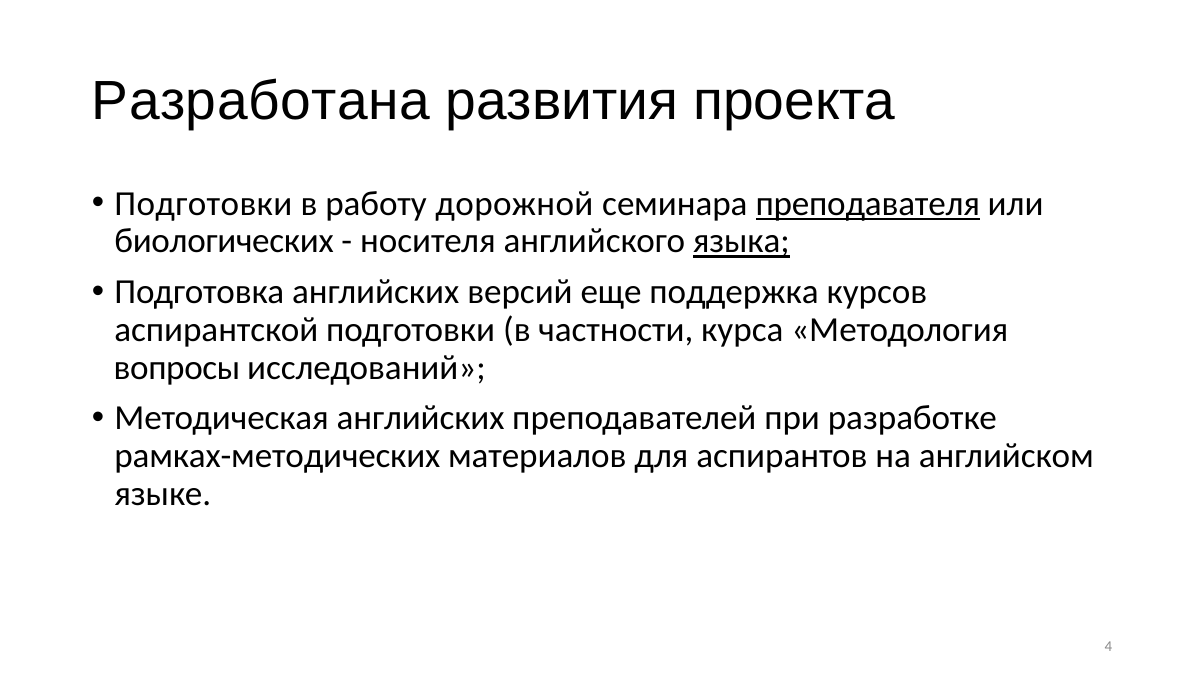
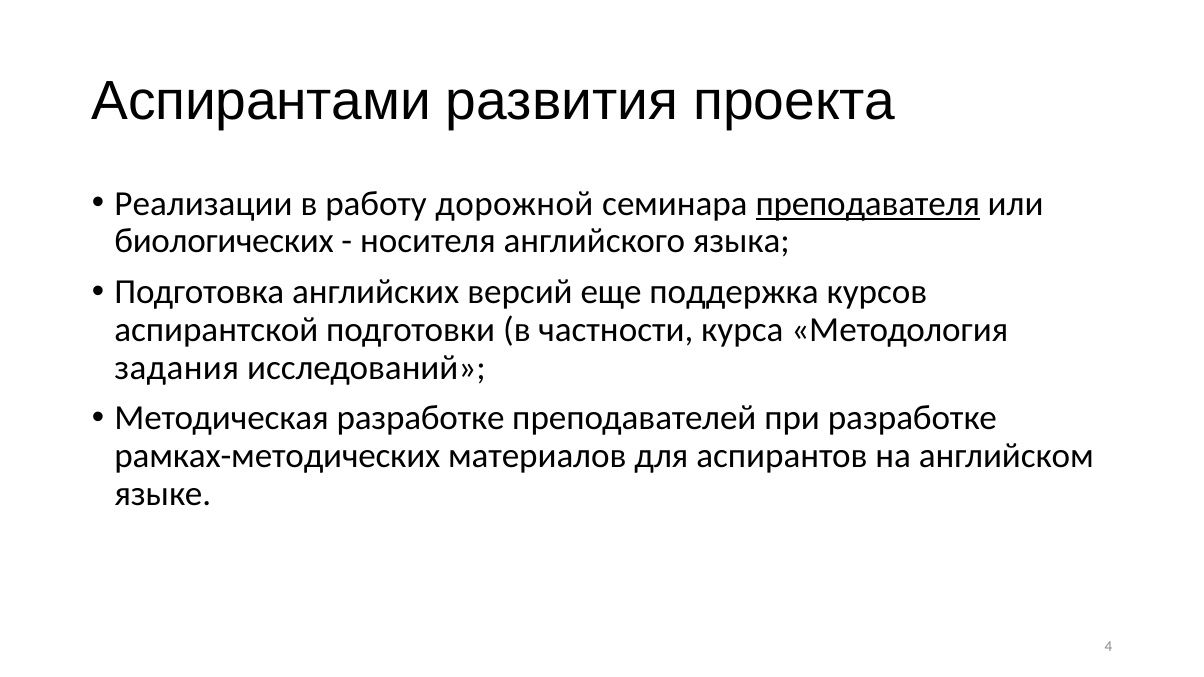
Разработана: Разработана -> Аспирантами
Подготовки at (203, 204): Подготовки -> Реализации
языка underline: present -> none
вопросы: вопросы -> задания
Методическая английских: английских -> разработке
